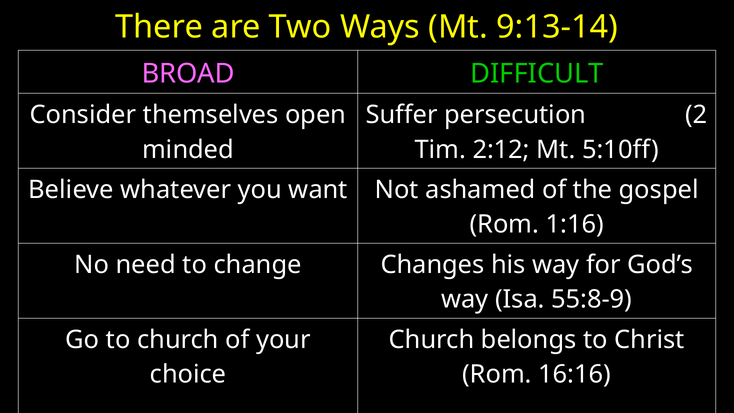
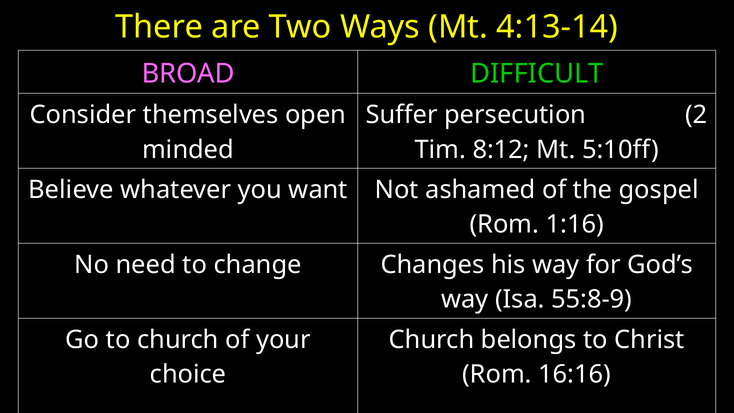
9:13-14: 9:13-14 -> 4:13-14
2:12: 2:12 -> 8:12
